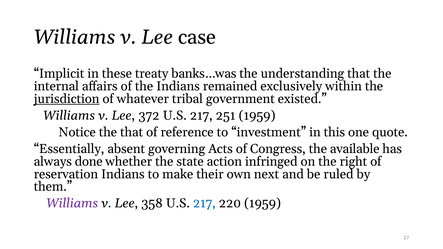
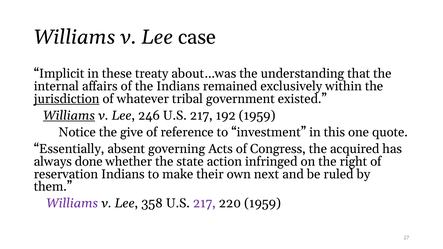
banks…was: banks…was -> about…was
Williams at (69, 116) underline: none -> present
372: 372 -> 246
251: 251 -> 192
the that: that -> give
available: available -> acquired
217 at (204, 204) colour: blue -> purple
